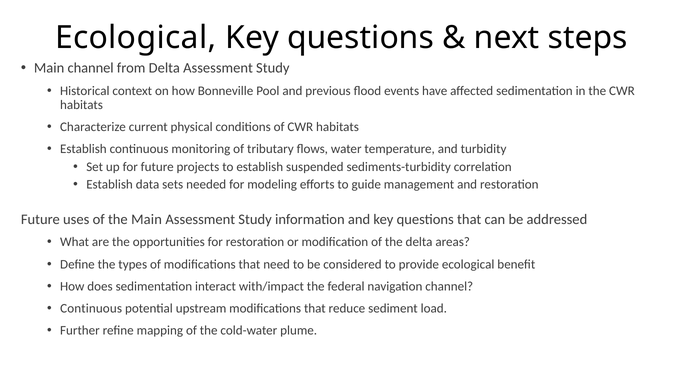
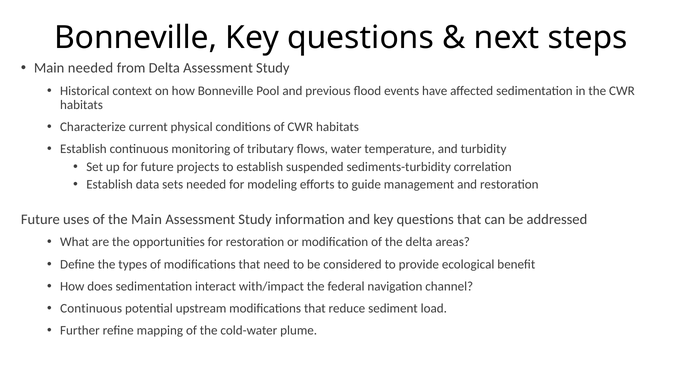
Ecological at (136, 38): Ecological -> Bonneville
Main channel: channel -> needed
